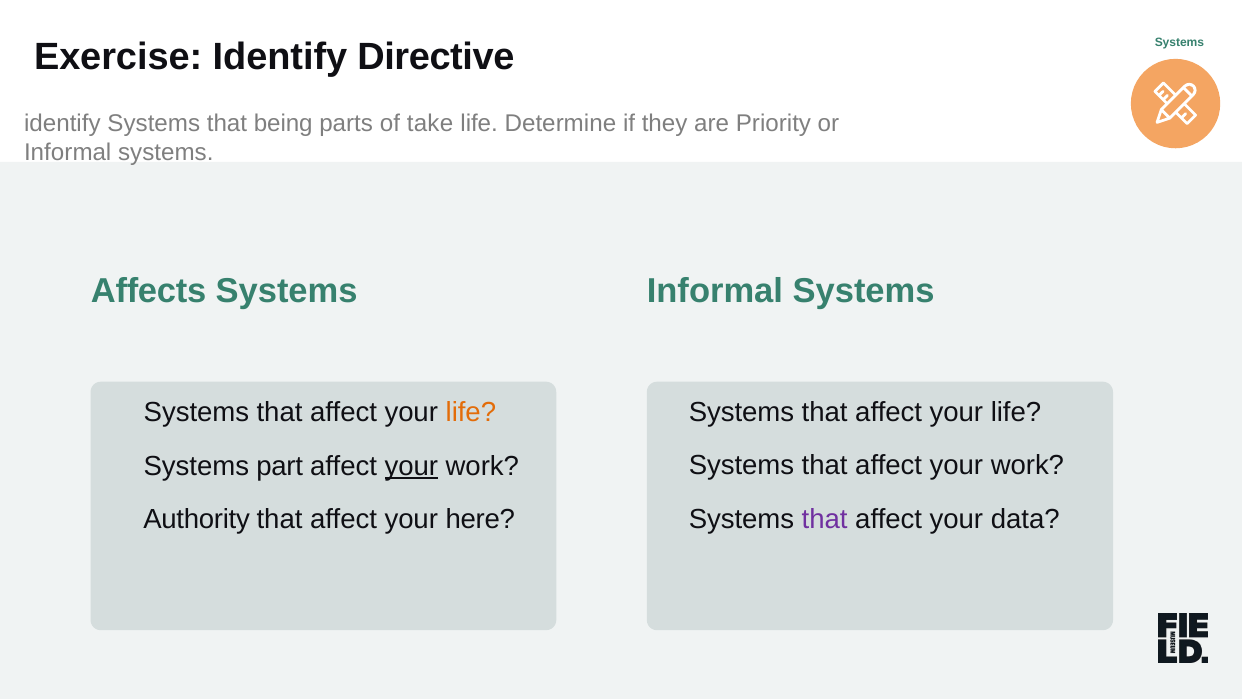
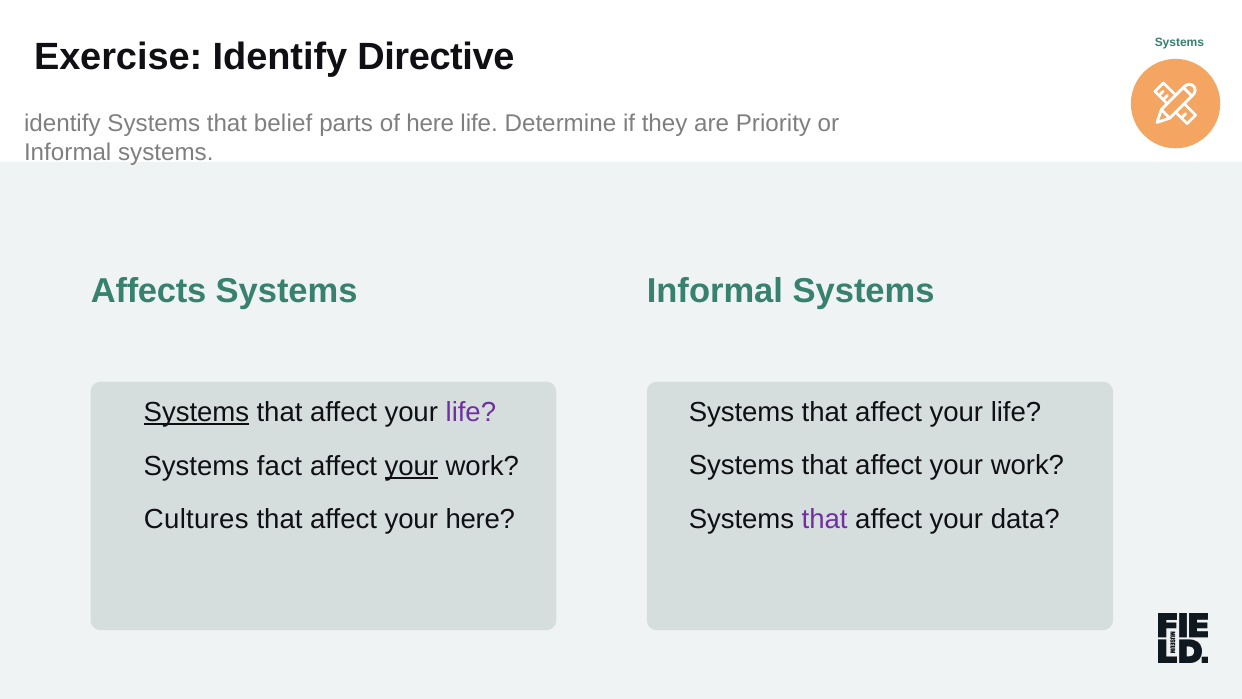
being: being -> belief
of take: take -> here
Systems at (196, 412) underline: none -> present
life at (471, 412) colour: orange -> purple
part: part -> fact
Authority: Authority -> Cultures
